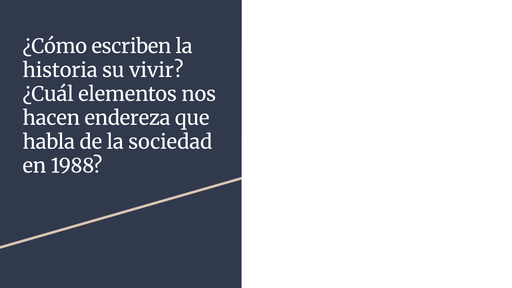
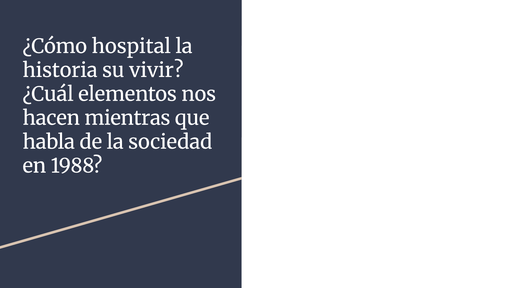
escriben: escriben -> hospital
endereza: endereza -> mientras
